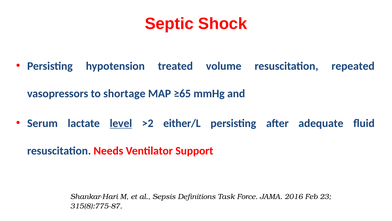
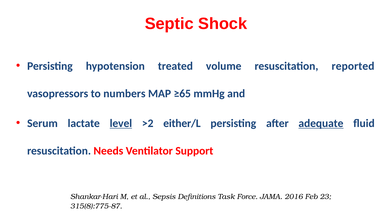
repeated: repeated -> reported
shortage: shortage -> numbers
adequate underline: none -> present
